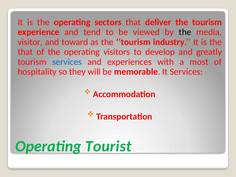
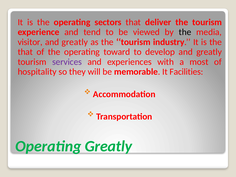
toward at (75, 42): toward -> greatly
visitors: visitors -> toward
services at (67, 62) colour: blue -> purple
It Services: Services -> Facilities
Operating Tourist: Tourist -> Greatly
